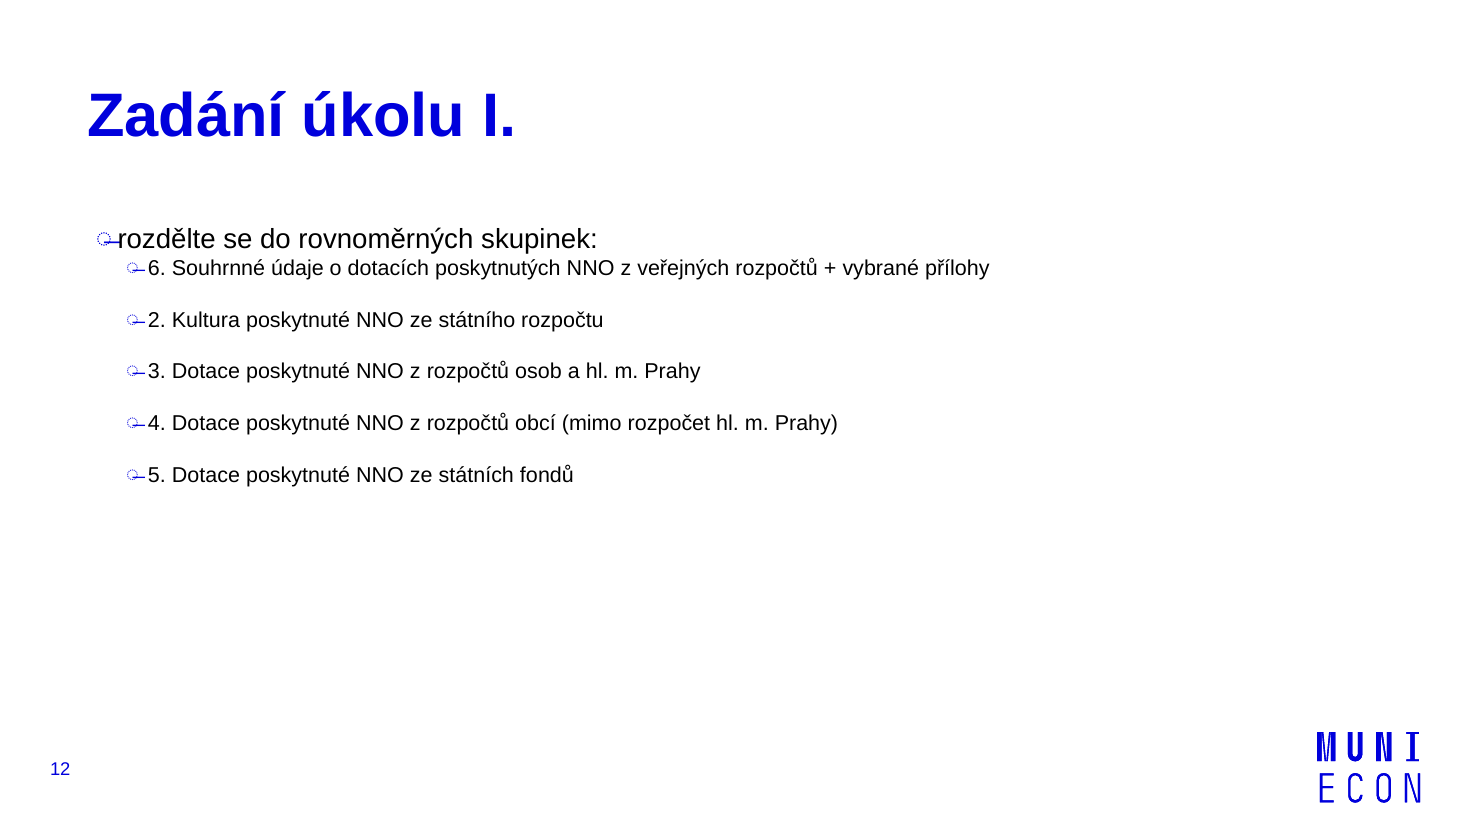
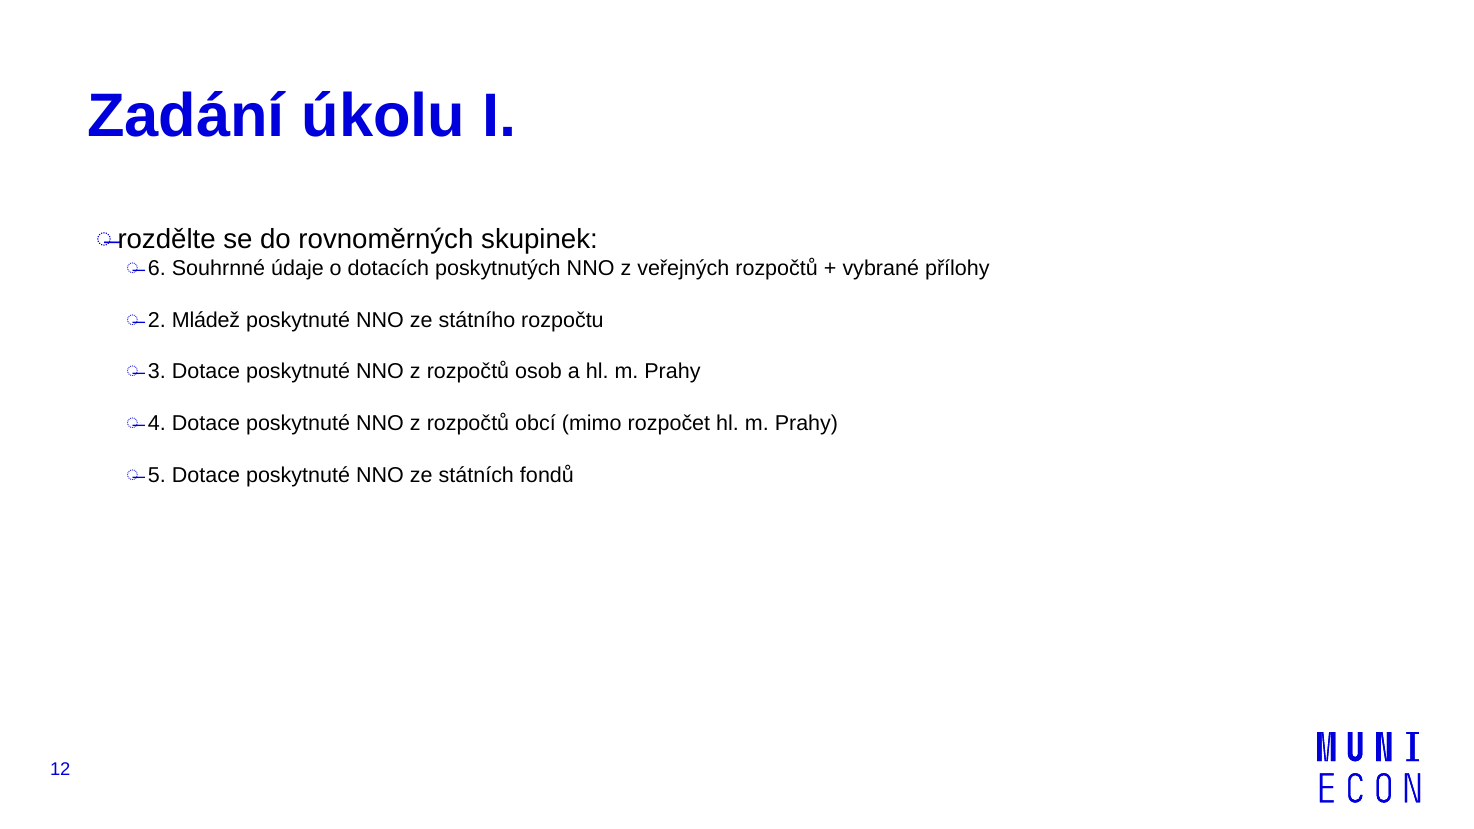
Kultura: Kultura -> Mládež
